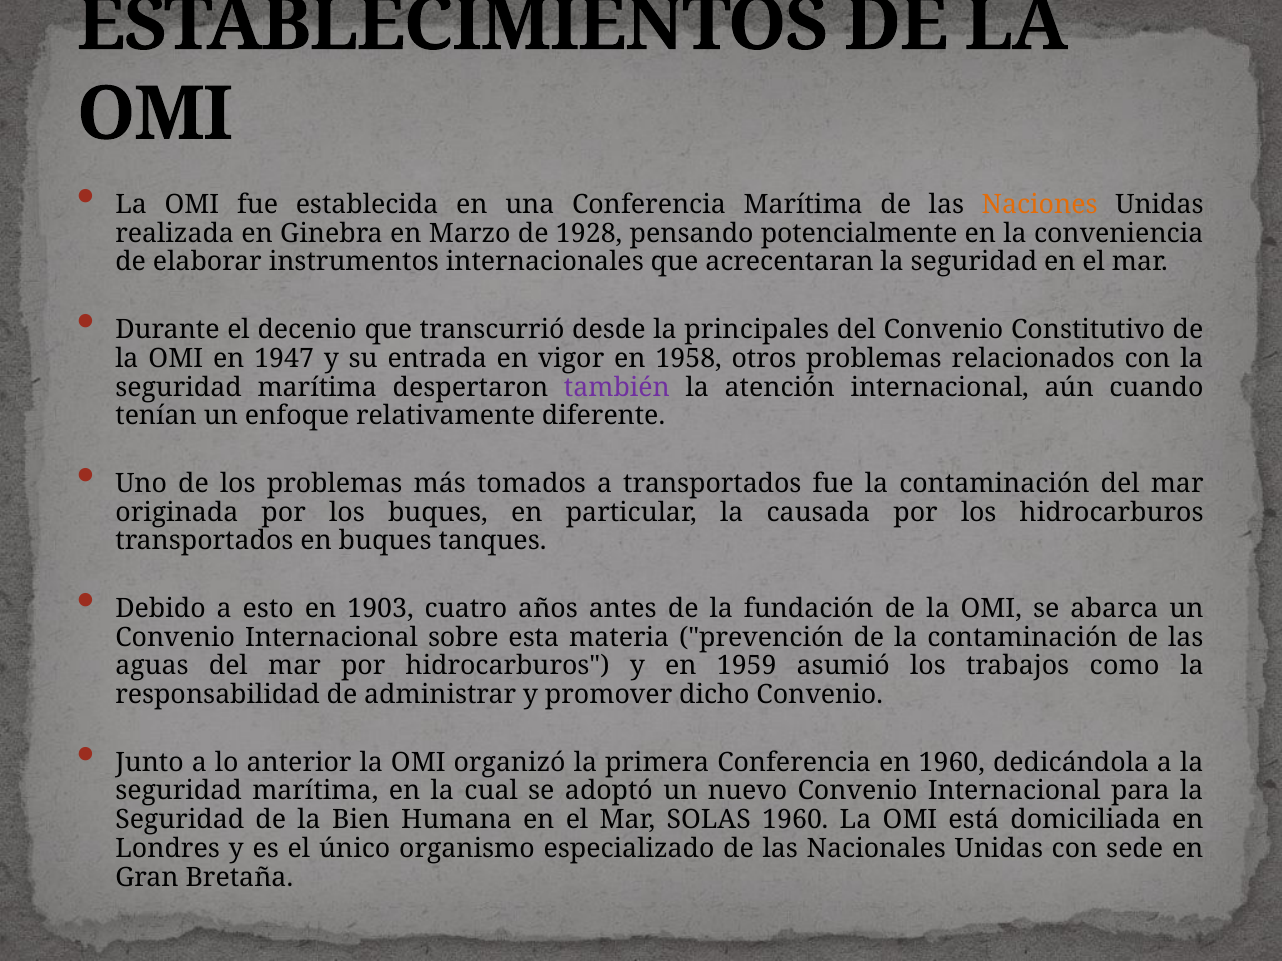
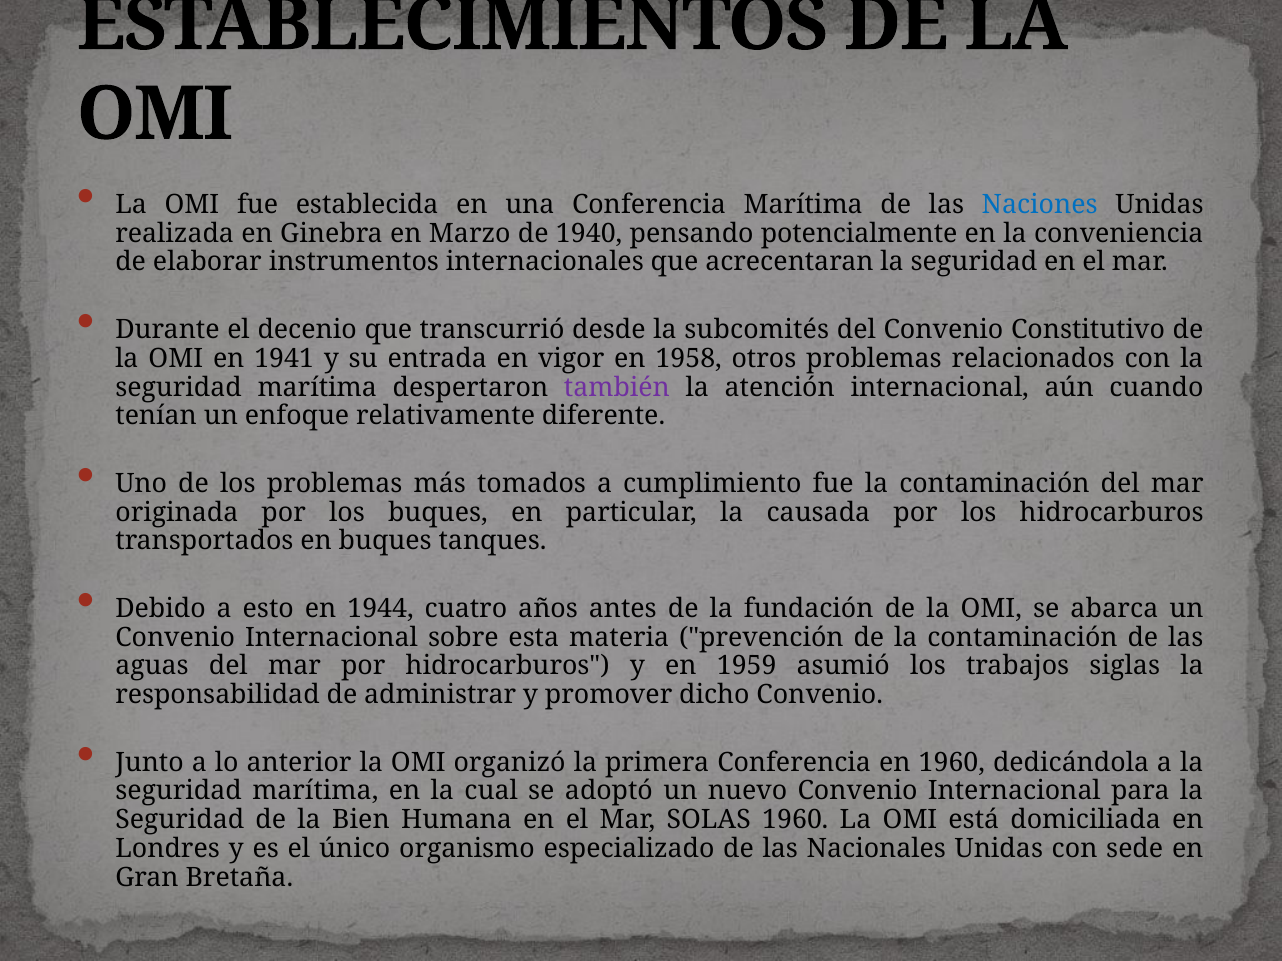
Naciones colour: orange -> blue
1928: 1928 -> 1940
principales: principales -> subcomités
1947: 1947 -> 1941
a transportados: transportados -> cumplimiento
1903: 1903 -> 1944
como: como -> siglas
